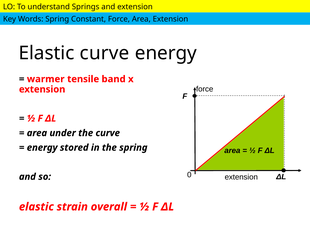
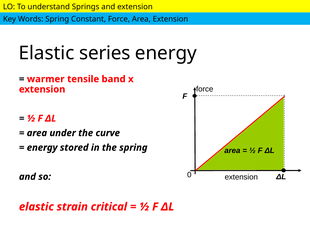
Elastic curve: curve -> series
overall: overall -> critical
